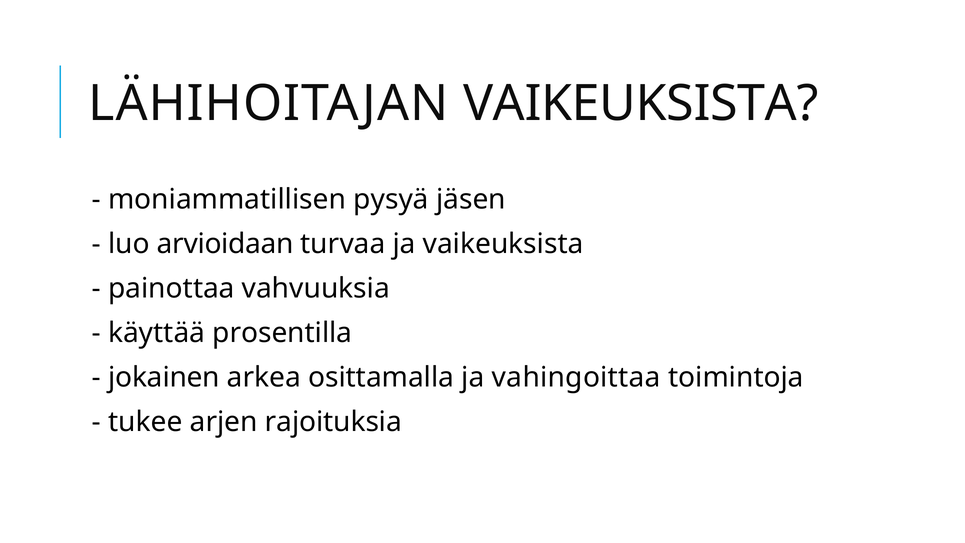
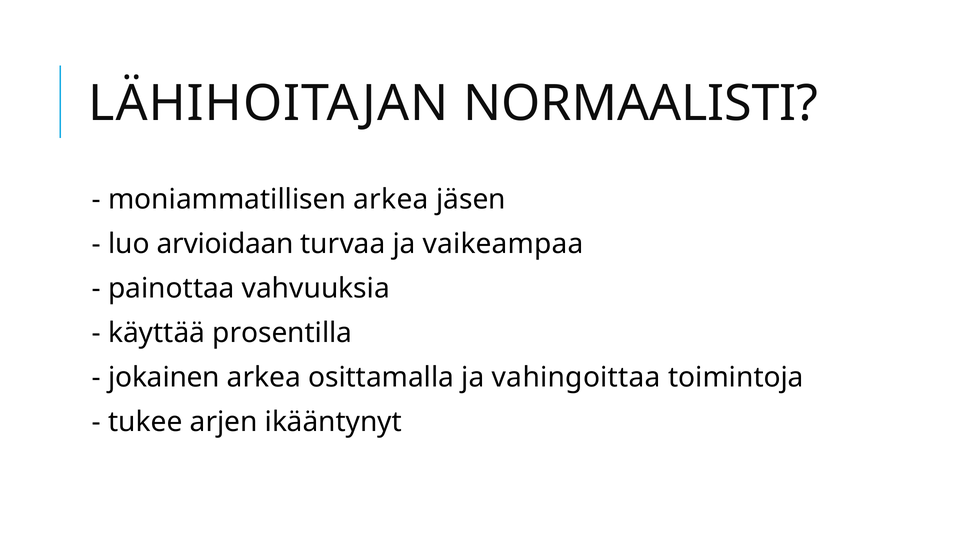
LÄHIHOITAJAN VAIKEUKSISTA: VAIKEUKSISTA -> NORMAALISTI
moniammatillisen pysyä: pysyä -> arkea
ja vaikeuksista: vaikeuksista -> vaikeampaa
rajoituksia: rajoituksia -> ikääntynyt
